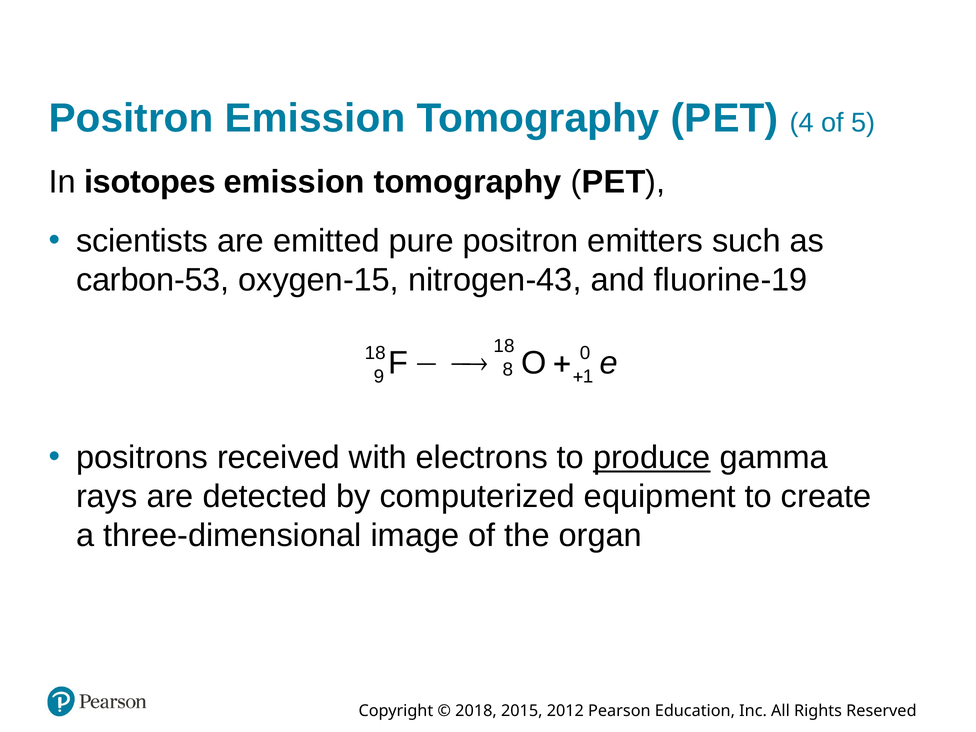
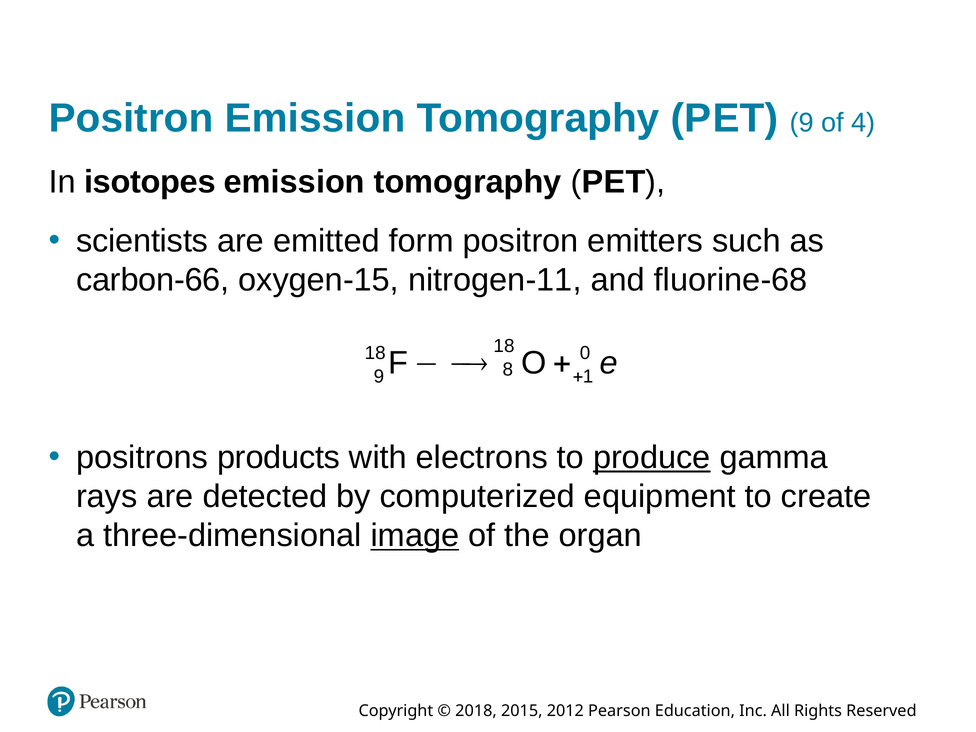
T 4: 4 -> 9
5: 5 -> 4
pure: pure -> form
carbon-53: carbon-53 -> carbon-66
nitrogen-43: nitrogen-43 -> nitrogen-11
fluorine-19: fluorine-19 -> fluorine-68
received: received -> products
image underline: none -> present
